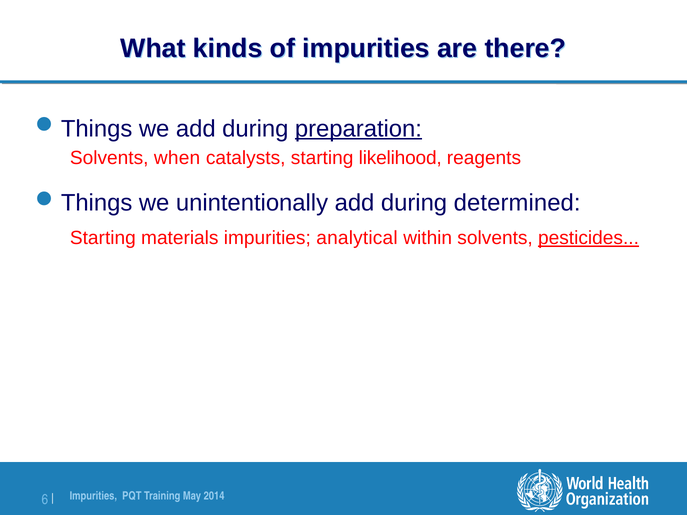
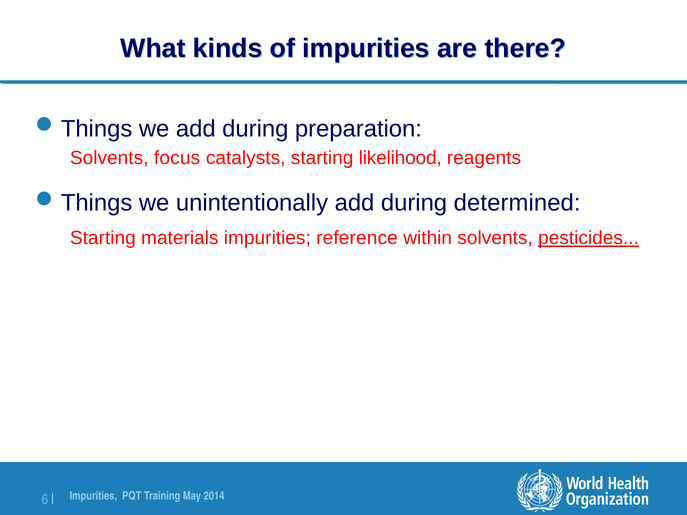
preparation underline: present -> none
when: when -> focus
analytical: analytical -> reference
